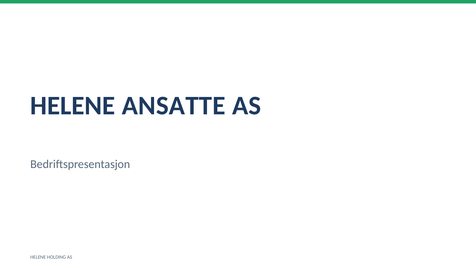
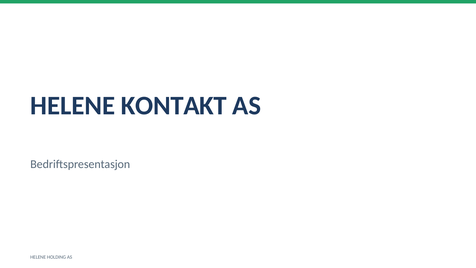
ANSATTE: ANSATTE -> KONTAKT
